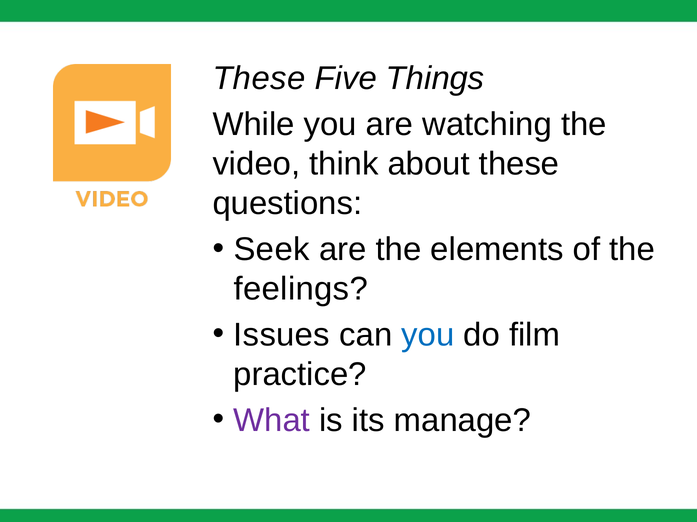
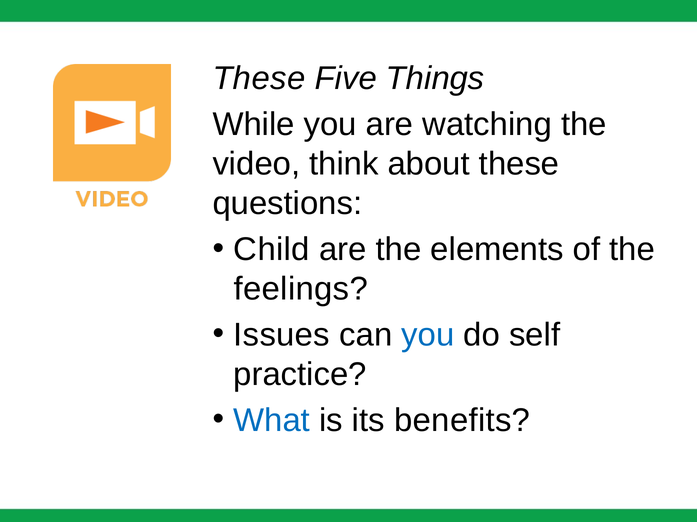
Seek: Seek -> Child
film: film -> self
What colour: purple -> blue
manage: manage -> benefits
